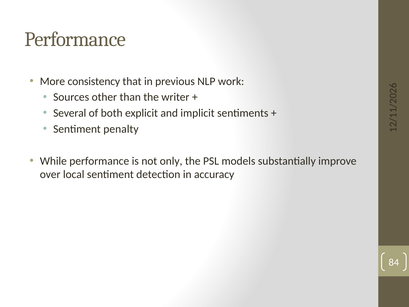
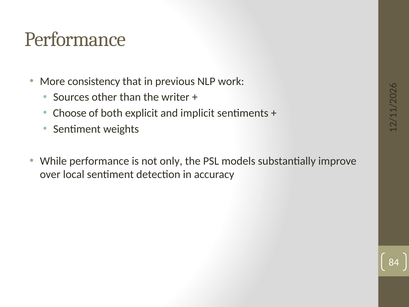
Several: Several -> Choose
penalty: penalty -> weights
